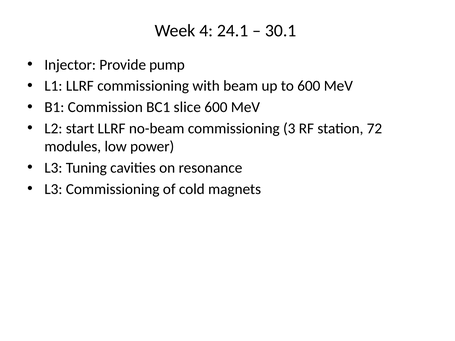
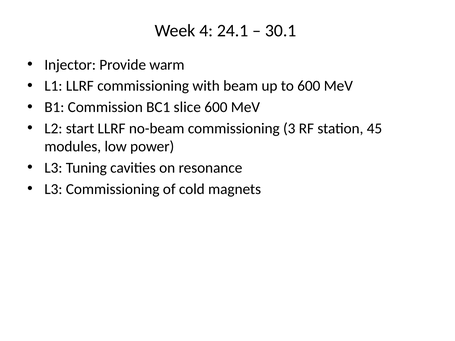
pump: pump -> warm
72: 72 -> 45
